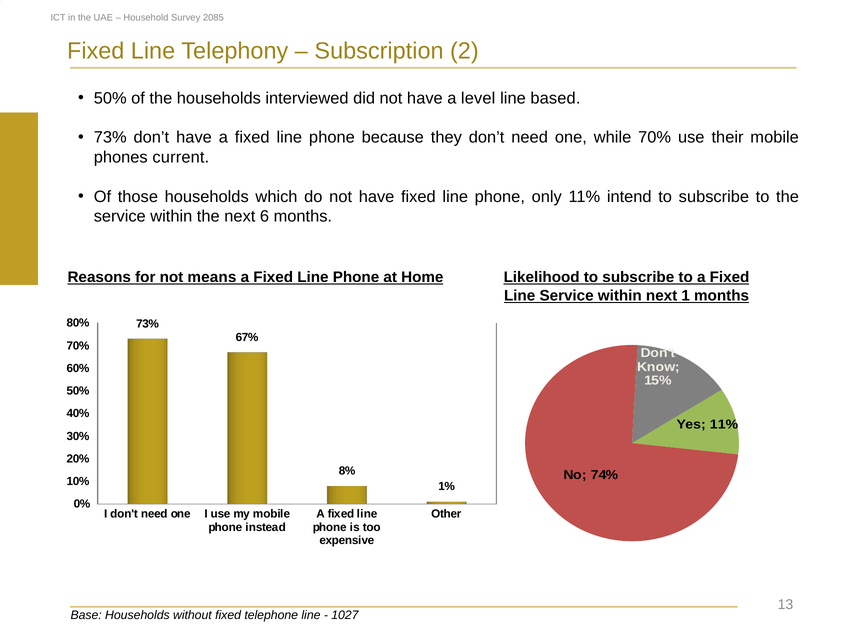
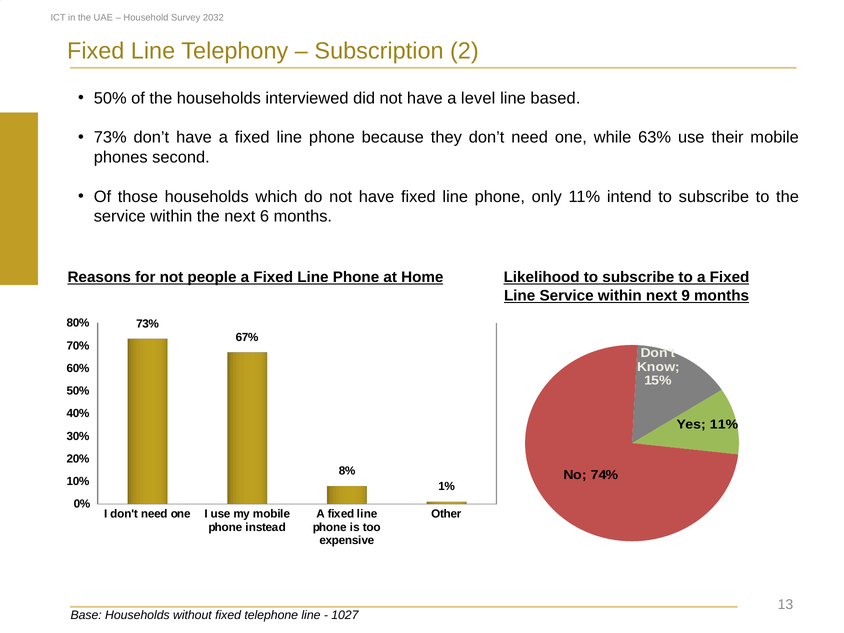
2085: 2085 -> 2032
while 70%: 70% -> 63%
current: current -> second
means: means -> people
1: 1 -> 9
